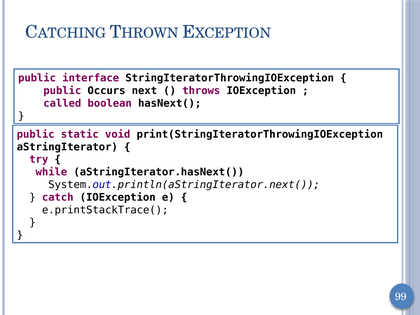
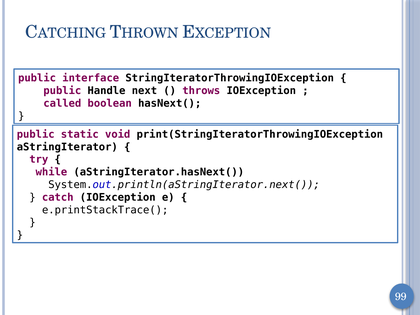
Occurs: Occurs -> Handle
